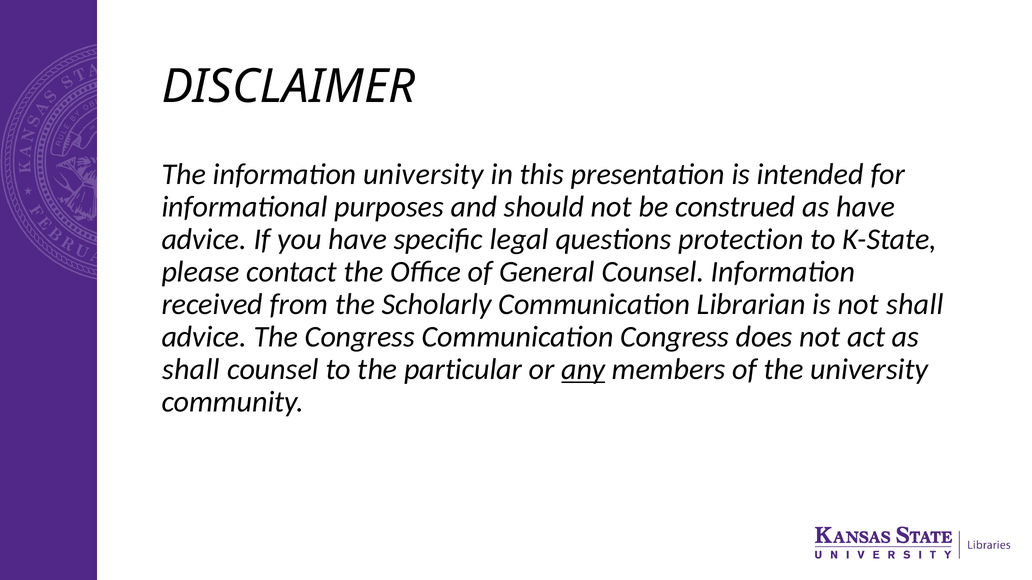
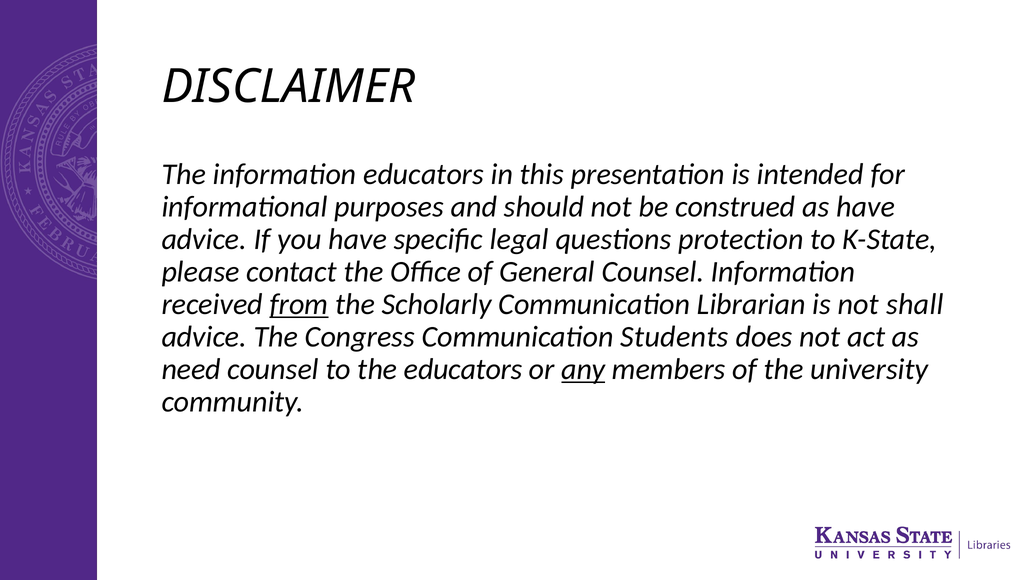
information university: university -> educators
from underline: none -> present
Communication Congress: Congress -> Students
shall at (191, 370): shall -> need
the particular: particular -> educators
